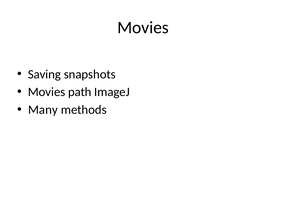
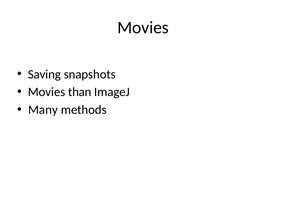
path: path -> than
